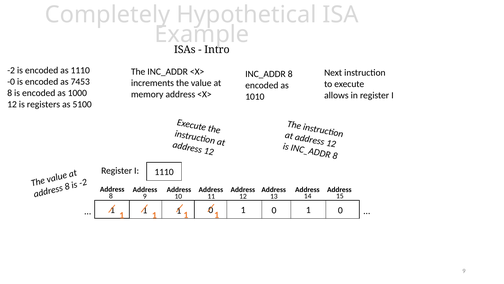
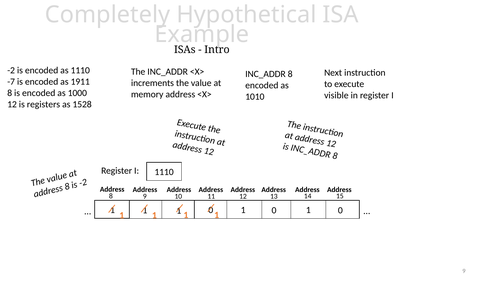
-0: -0 -> -7
7453: 7453 -> 1911
allows: allows -> visible
5100: 5100 -> 1528
